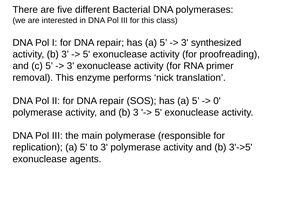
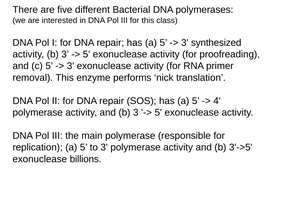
0: 0 -> 4
agents: agents -> billions
